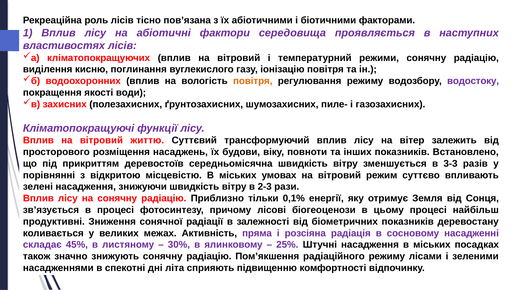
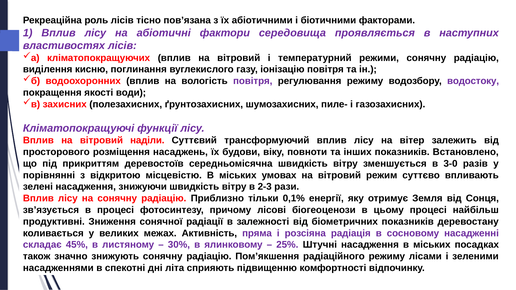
повітря at (253, 81) colour: orange -> purple
життю: життю -> наділи
3-3: 3-3 -> 3-0
